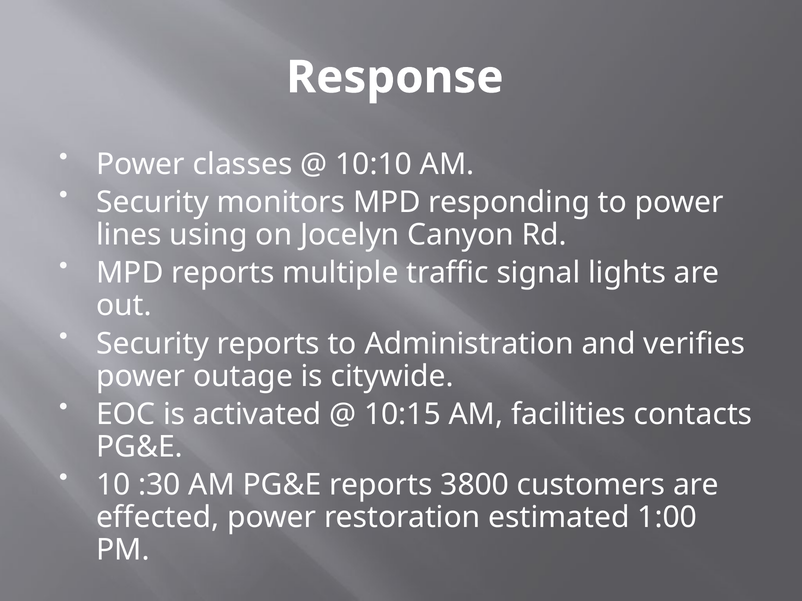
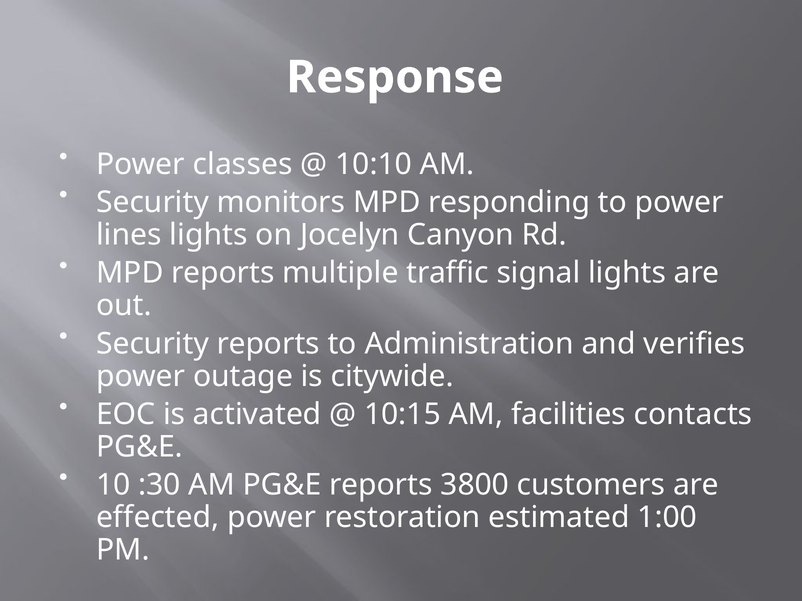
lines using: using -> lights
